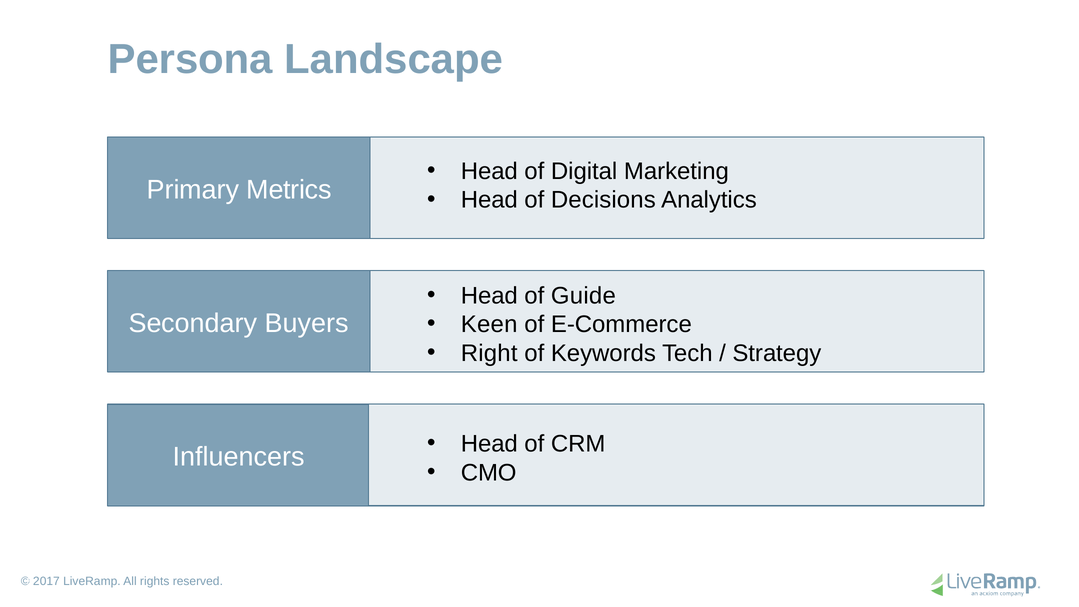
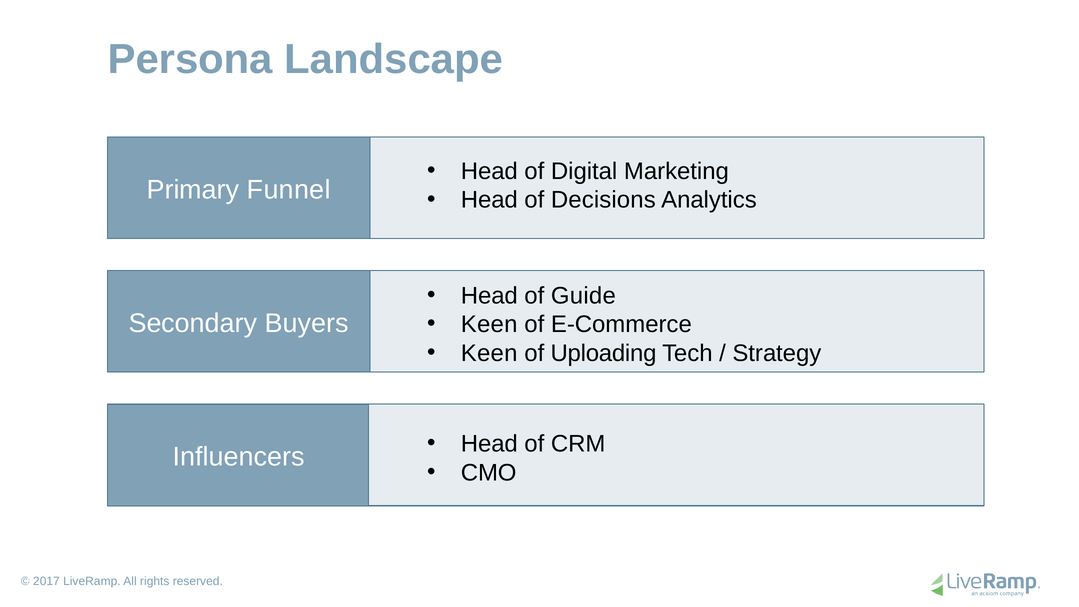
Metrics: Metrics -> Funnel
Right at (489, 353): Right -> Keen
Keywords: Keywords -> Uploading
